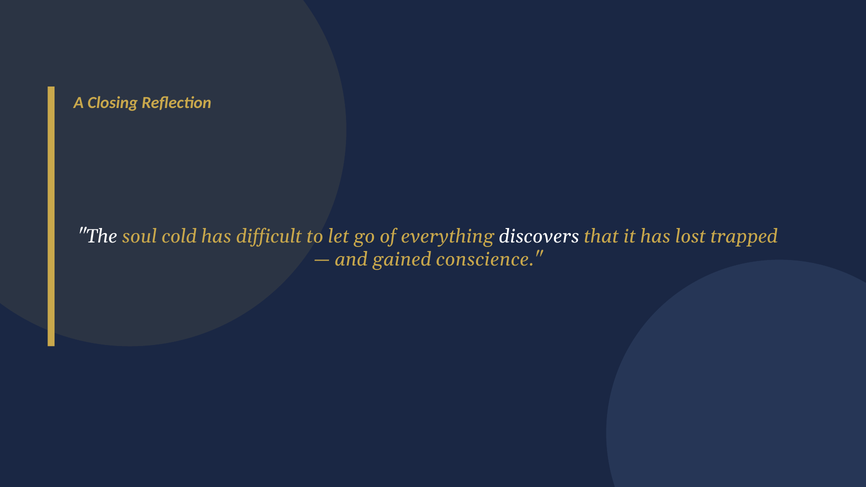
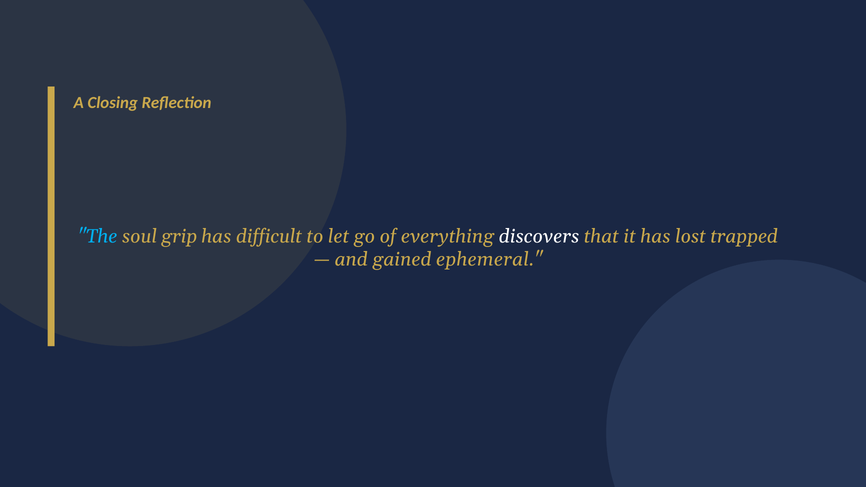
The colour: white -> light blue
cold: cold -> grip
conscience: conscience -> ephemeral
